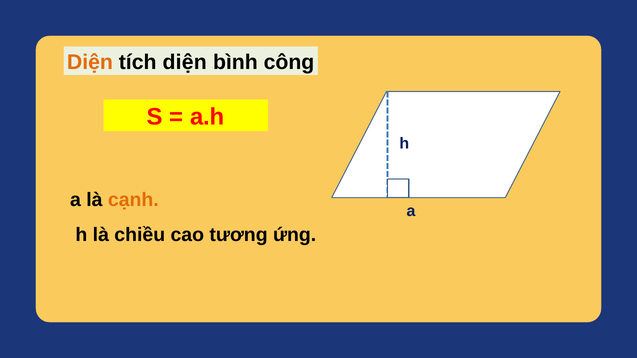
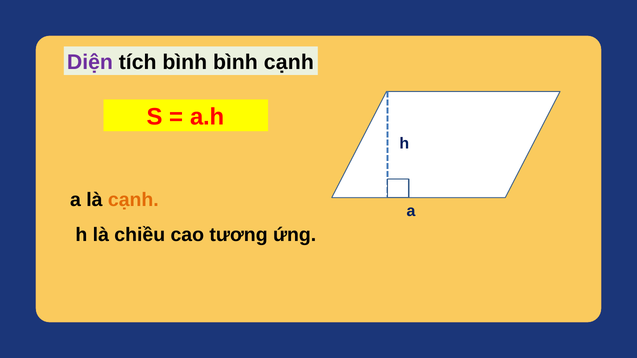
Diện at (90, 62) colour: orange -> purple
tích diện: diện -> bình
bình công: công -> cạnh
